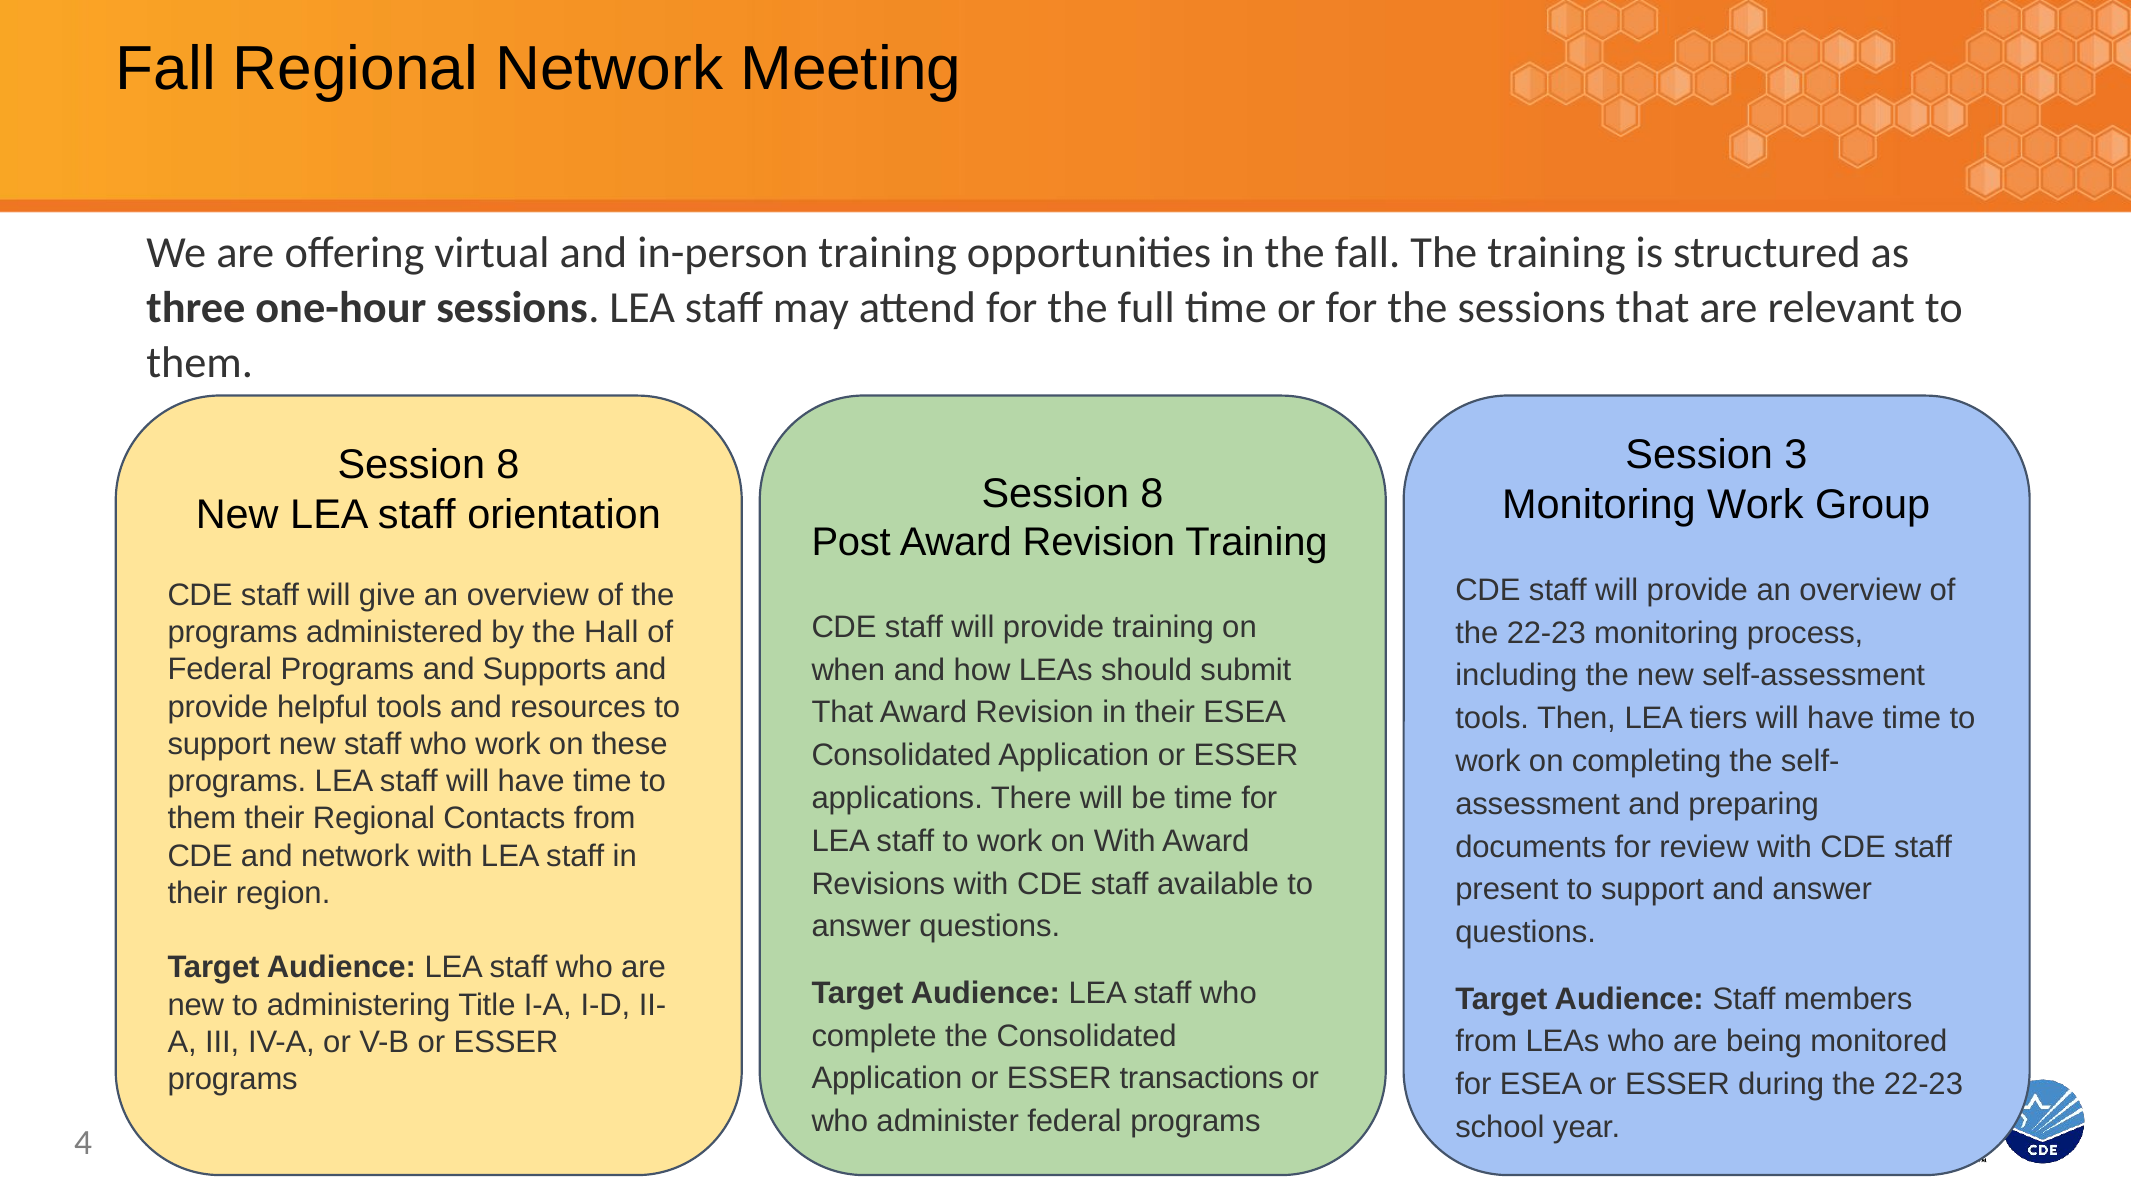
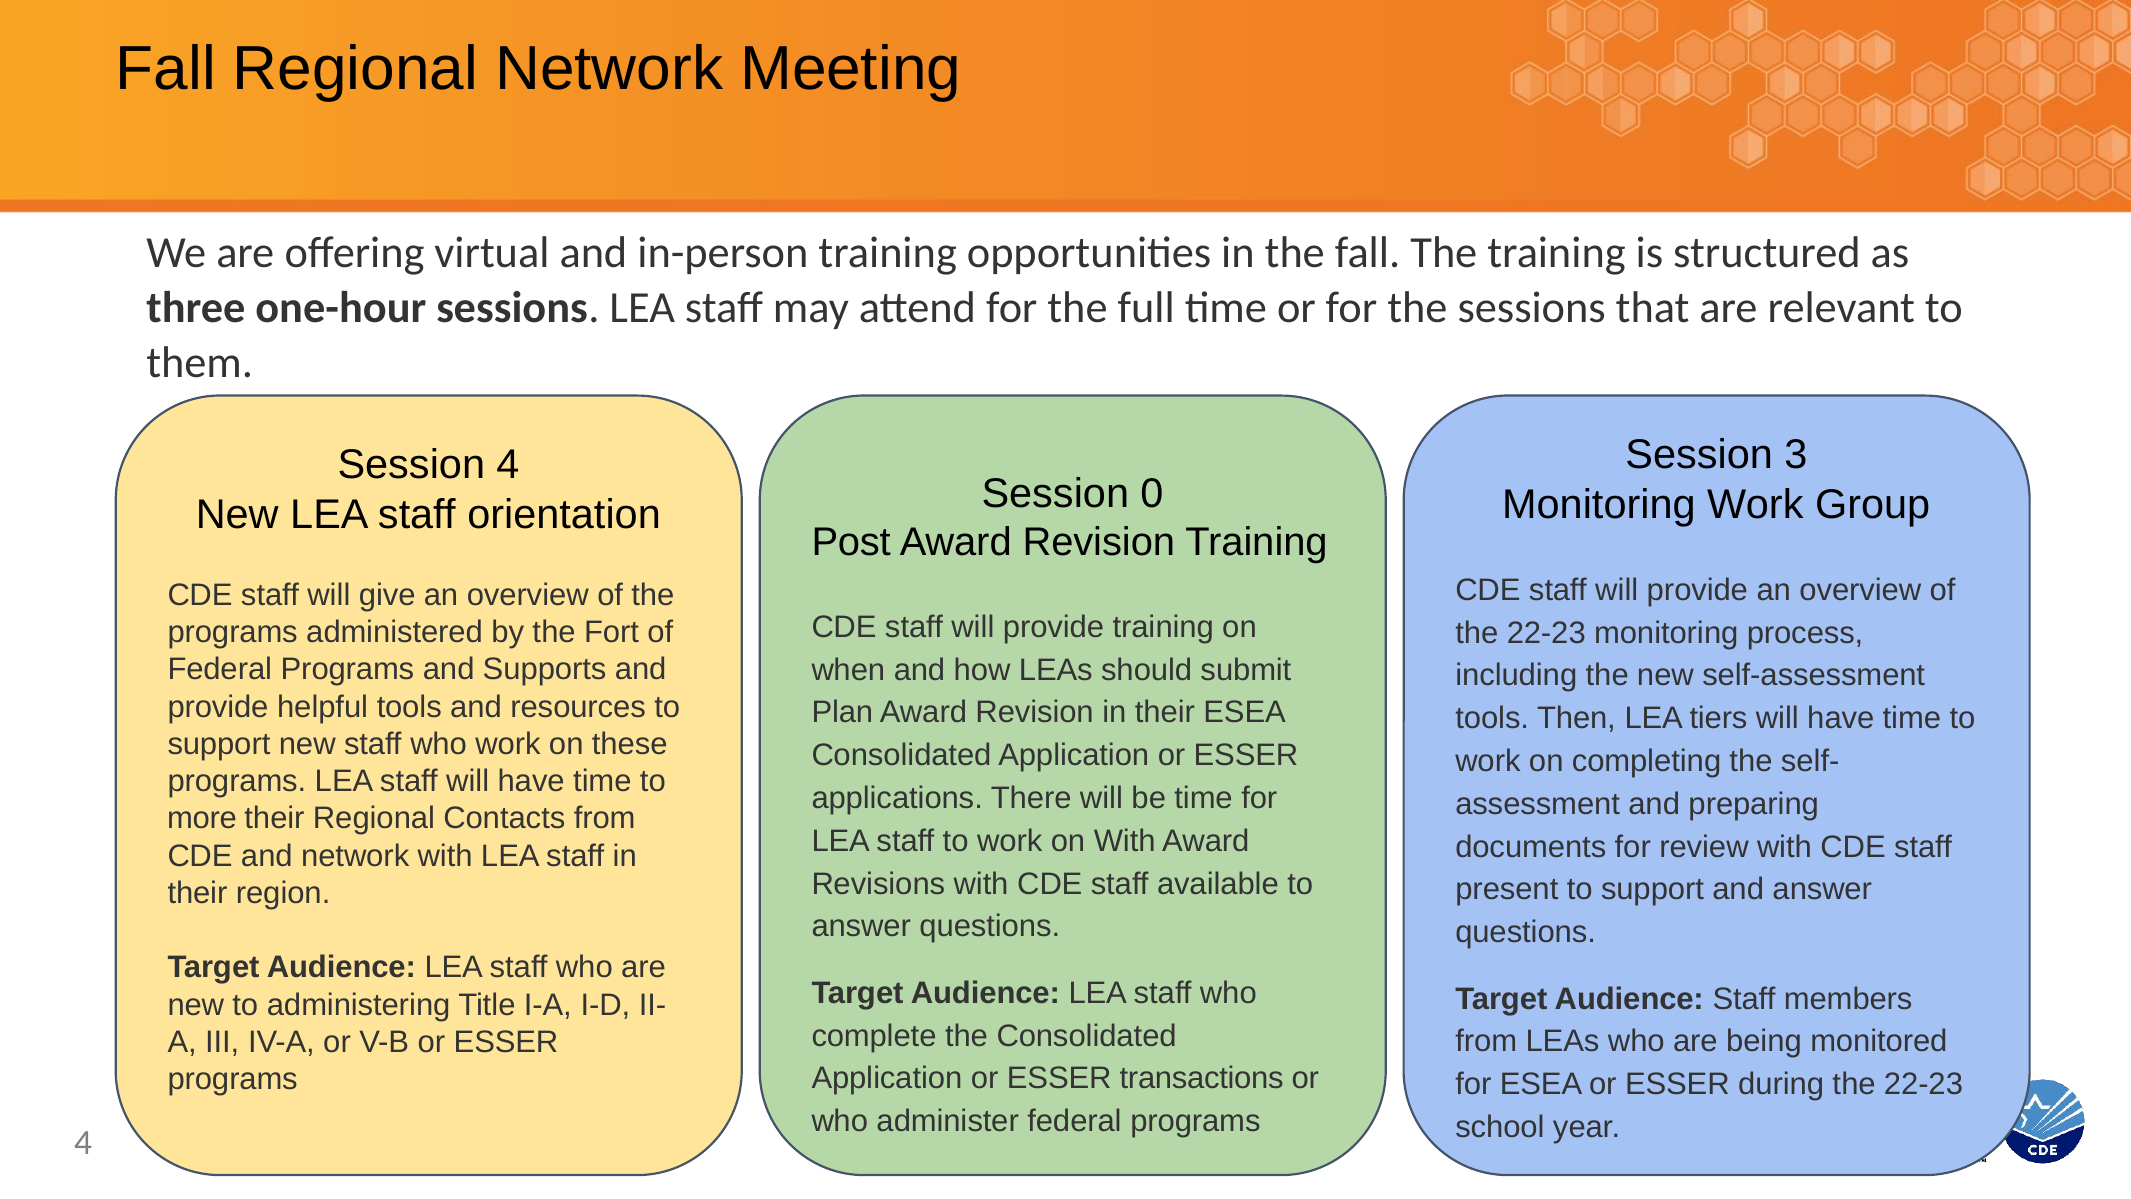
8 at (508, 465): 8 -> 4
8 at (1152, 493): 8 -> 0
Hall: Hall -> Fort
That at (842, 712): That -> Plan
them at (202, 818): them -> more
